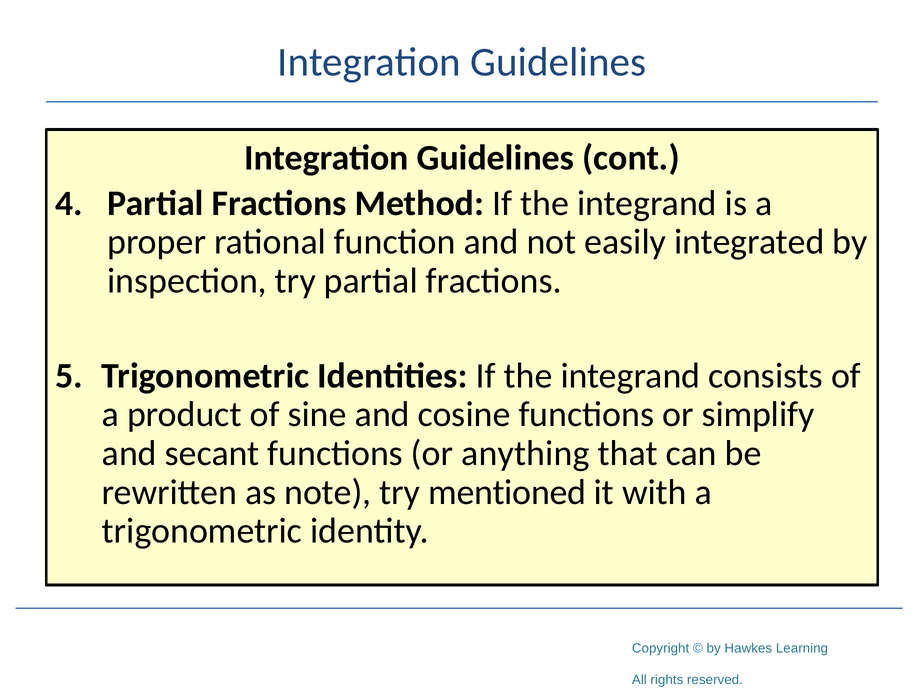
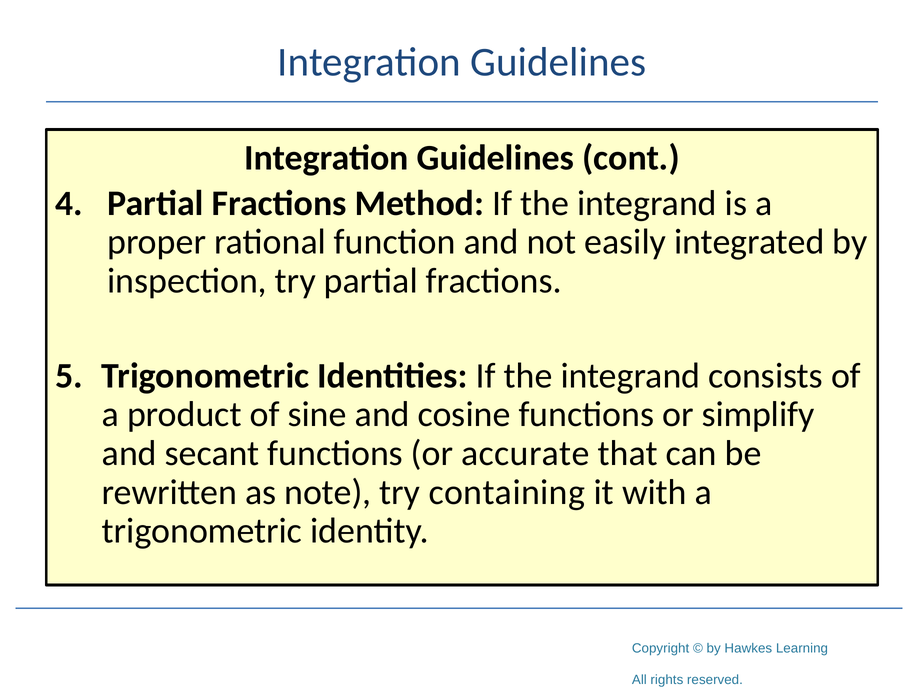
anything: anything -> accurate
mentioned: mentioned -> containing
